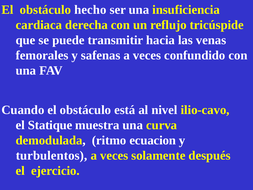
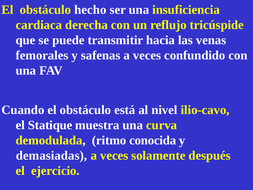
ecuacion: ecuacion -> conocida
turbulentos: turbulentos -> demasiadas
